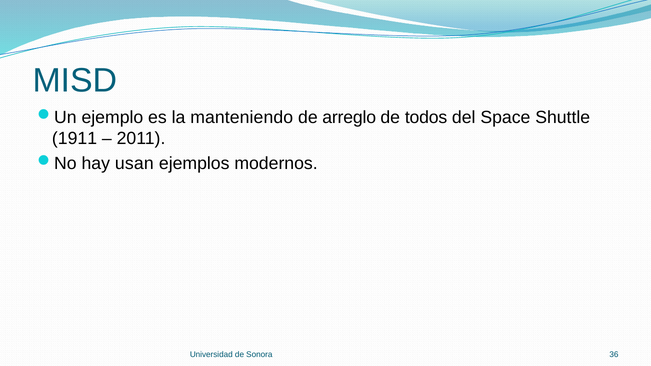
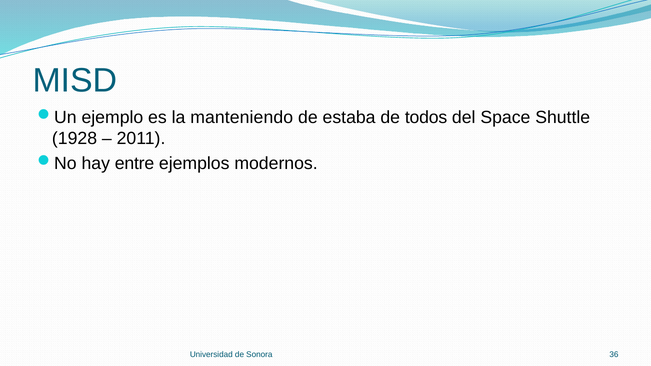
arreglo: arreglo -> estaba
1911: 1911 -> 1928
usan: usan -> entre
